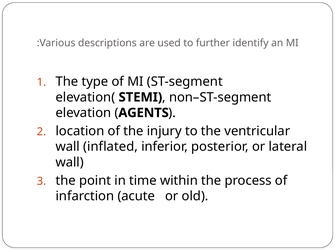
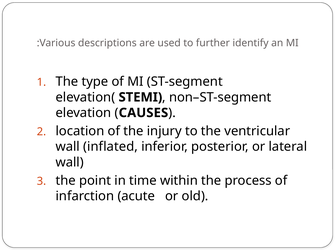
AGENTS: AGENTS -> CAUSES
